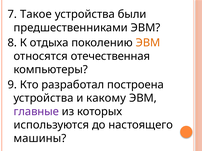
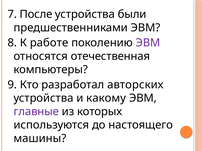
Такое: Такое -> После
отдыха: отдыха -> работе
ЭВМ at (148, 43) colour: orange -> purple
построена: построена -> авторских
